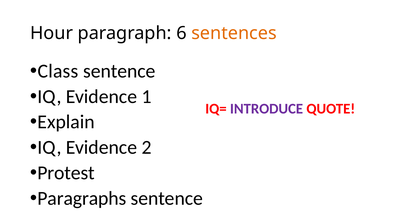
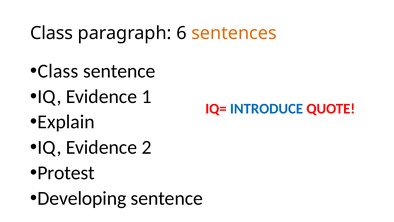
Hour at (52, 33): Hour -> Class
INTRODUCE colour: purple -> blue
Paragraphs: Paragraphs -> Developing
